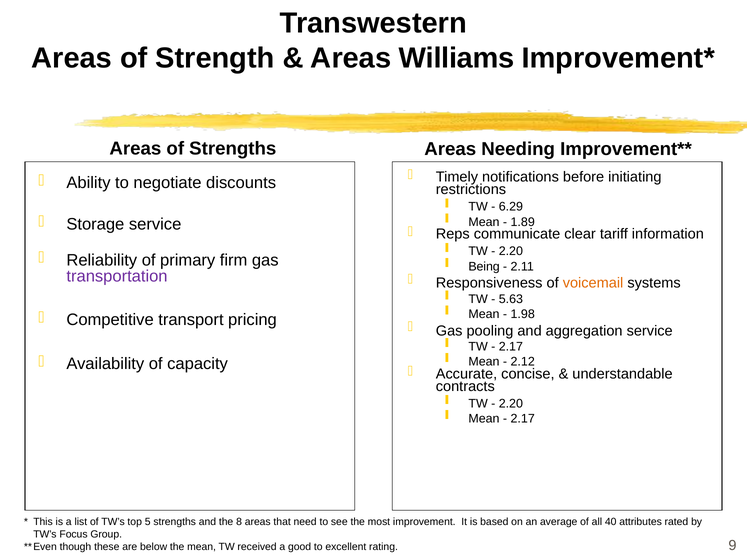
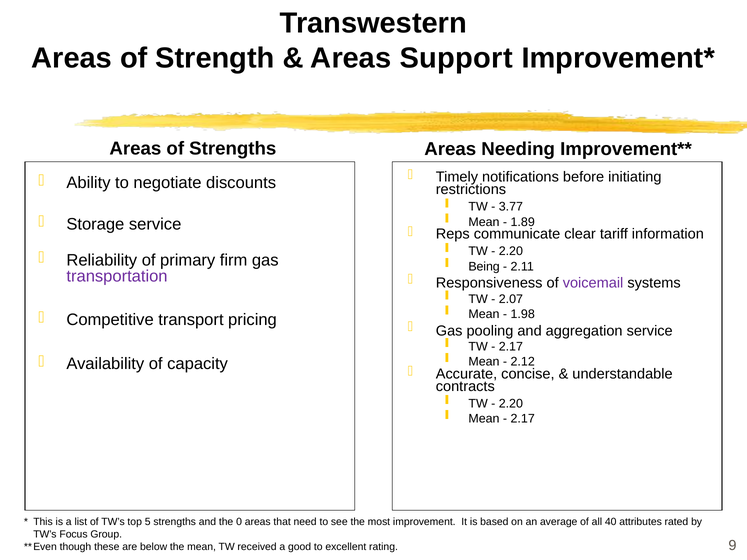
Williams: Williams -> Support
6.29: 6.29 -> 3.77
voicemail colour: orange -> purple
5.63: 5.63 -> 2.07
8: 8 -> 0
